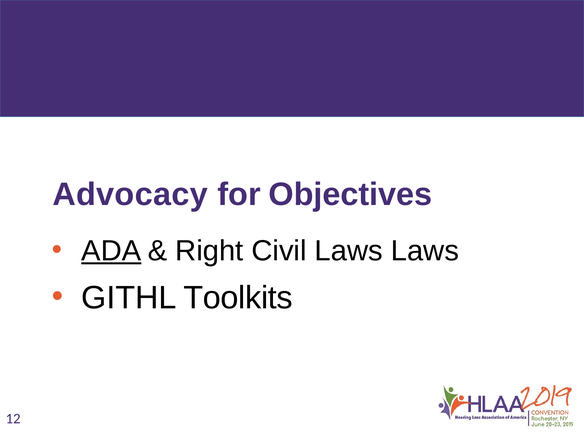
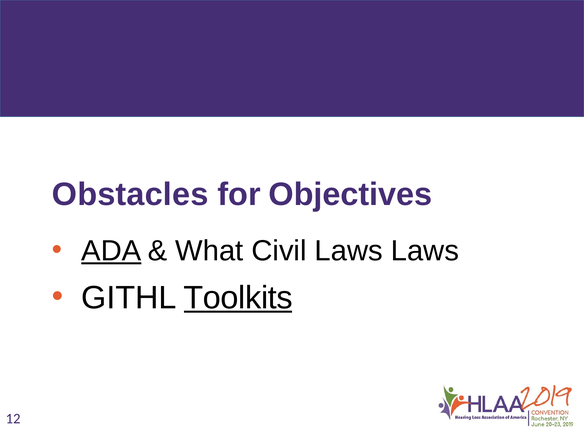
Advocacy: Advocacy -> Obstacles
Right: Right -> What
Toolkits underline: none -> present
